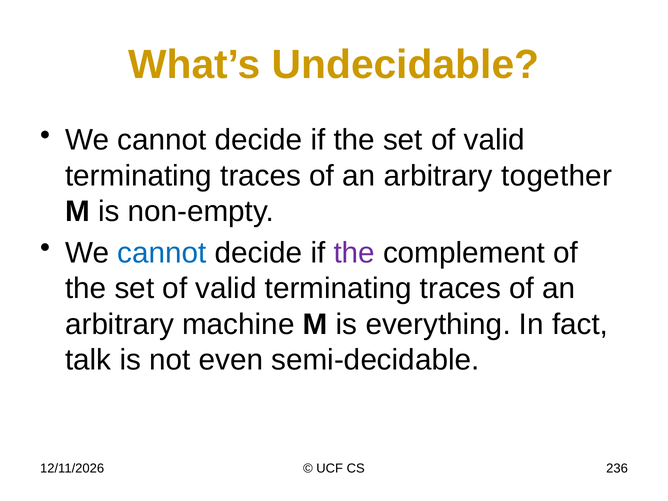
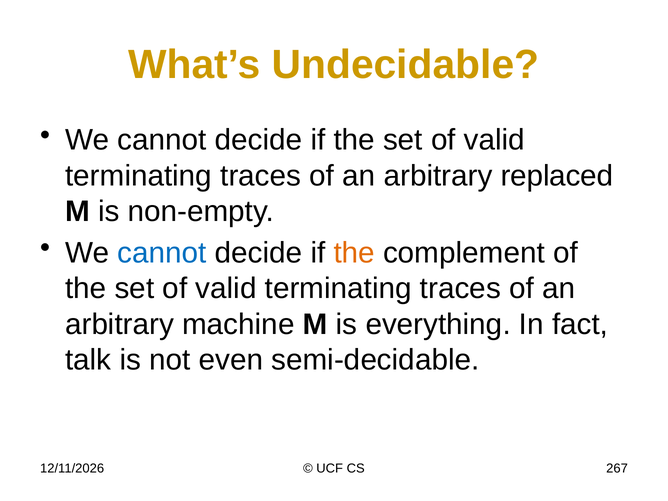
together: together -> replaced
the at (354, 253) colour: purple -> orange
236: 236 -> 267
